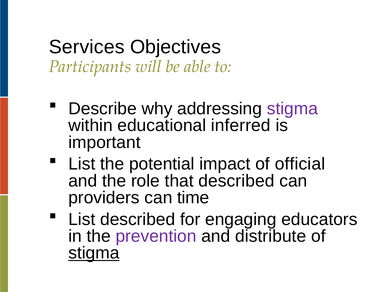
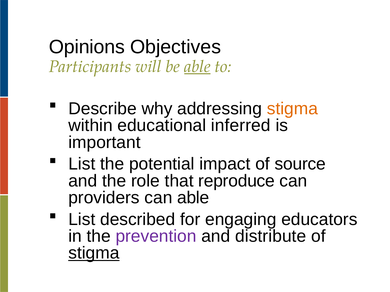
Services: Services -> Opinions
able at (197, 67) underline: none -> present
stigma at (292, 109) colour: purple -> orange
official: official -> source
that described: described -> reproduce
can time: time -> able
